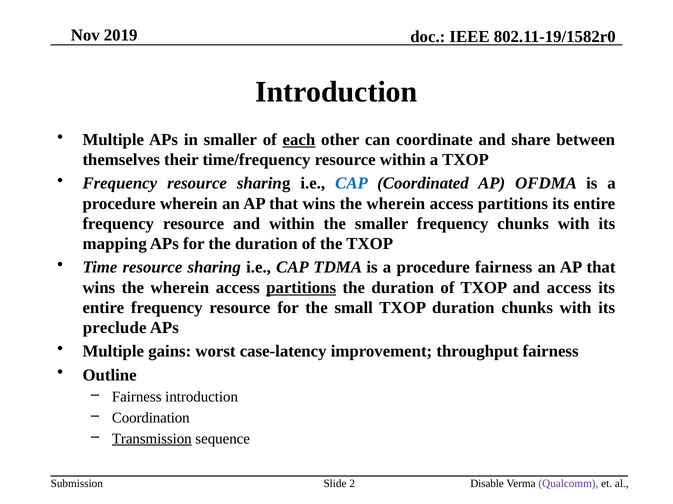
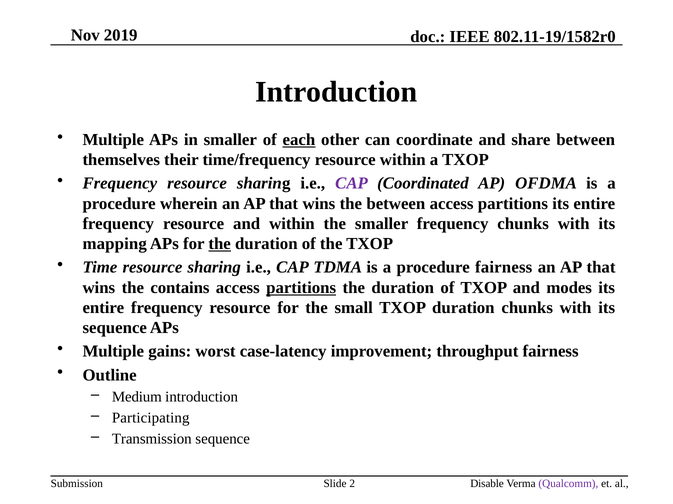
CAP at (352, 184) colour: blue -> purple
wherein at (396, 204): wherein -> between
the at (220, 244) underline: none -> present
wherein at (180, 288): wherein -> contains
and access: access -> modes
preclude at (115, 328): preclude -> sequence
Fairness at (137, 397): Fairness -> Medium
Coordination: Coordination -> Participating
Transmission underline: present -> none
